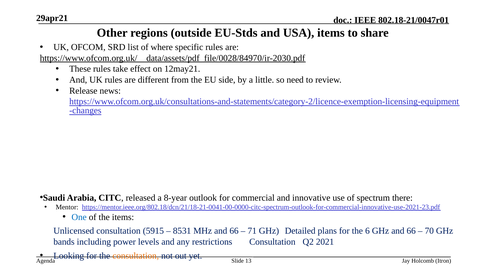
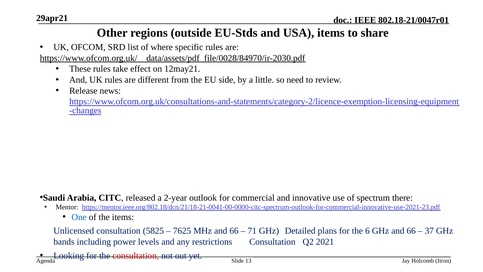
8-year: 8-year -> 2-year
5915: 5915 -> 5825
8531: 8531 -> 7625
70: 70 -> 37
consultation at (136, 255) colour: orange -> red
